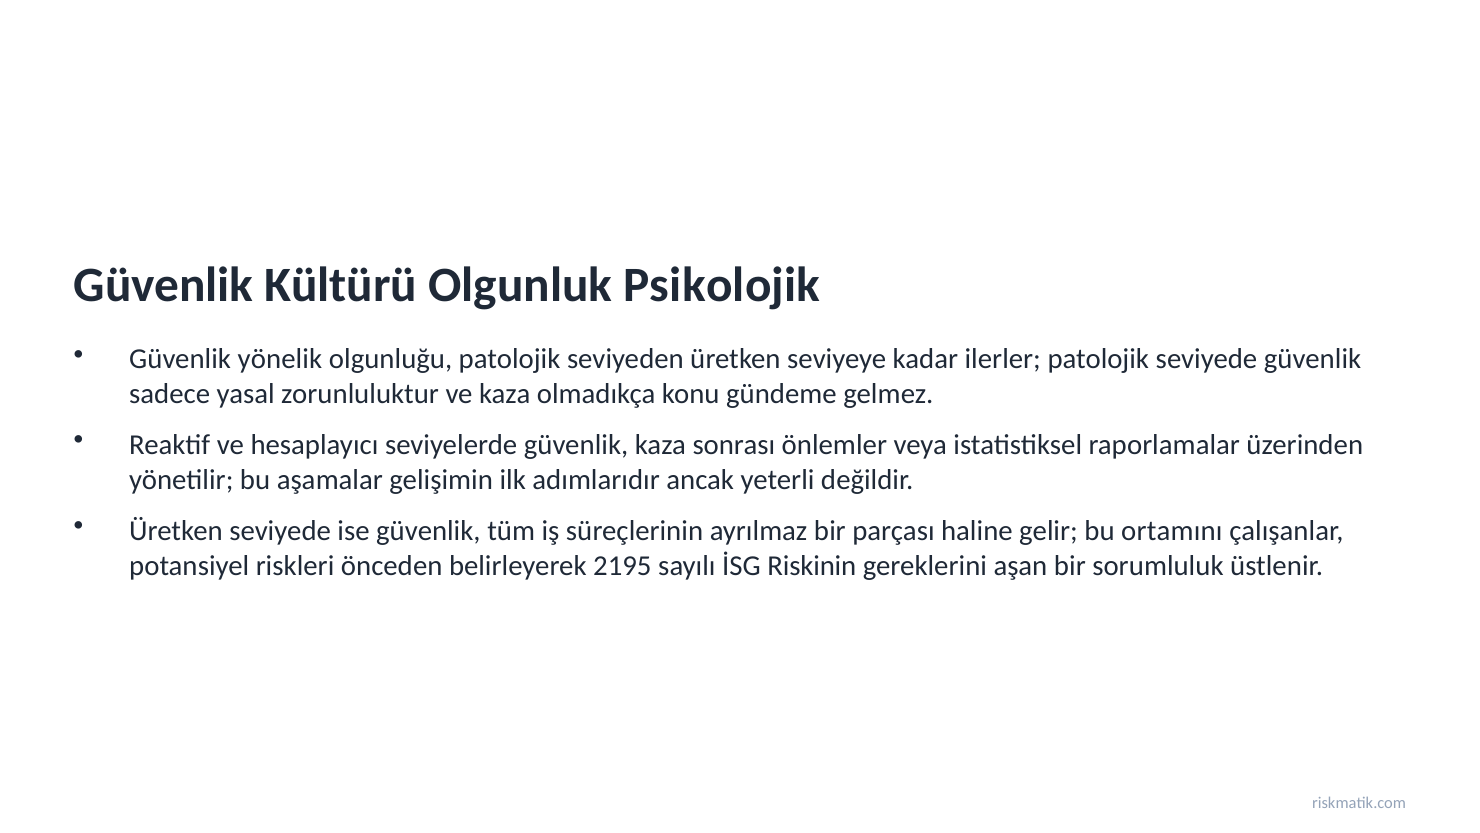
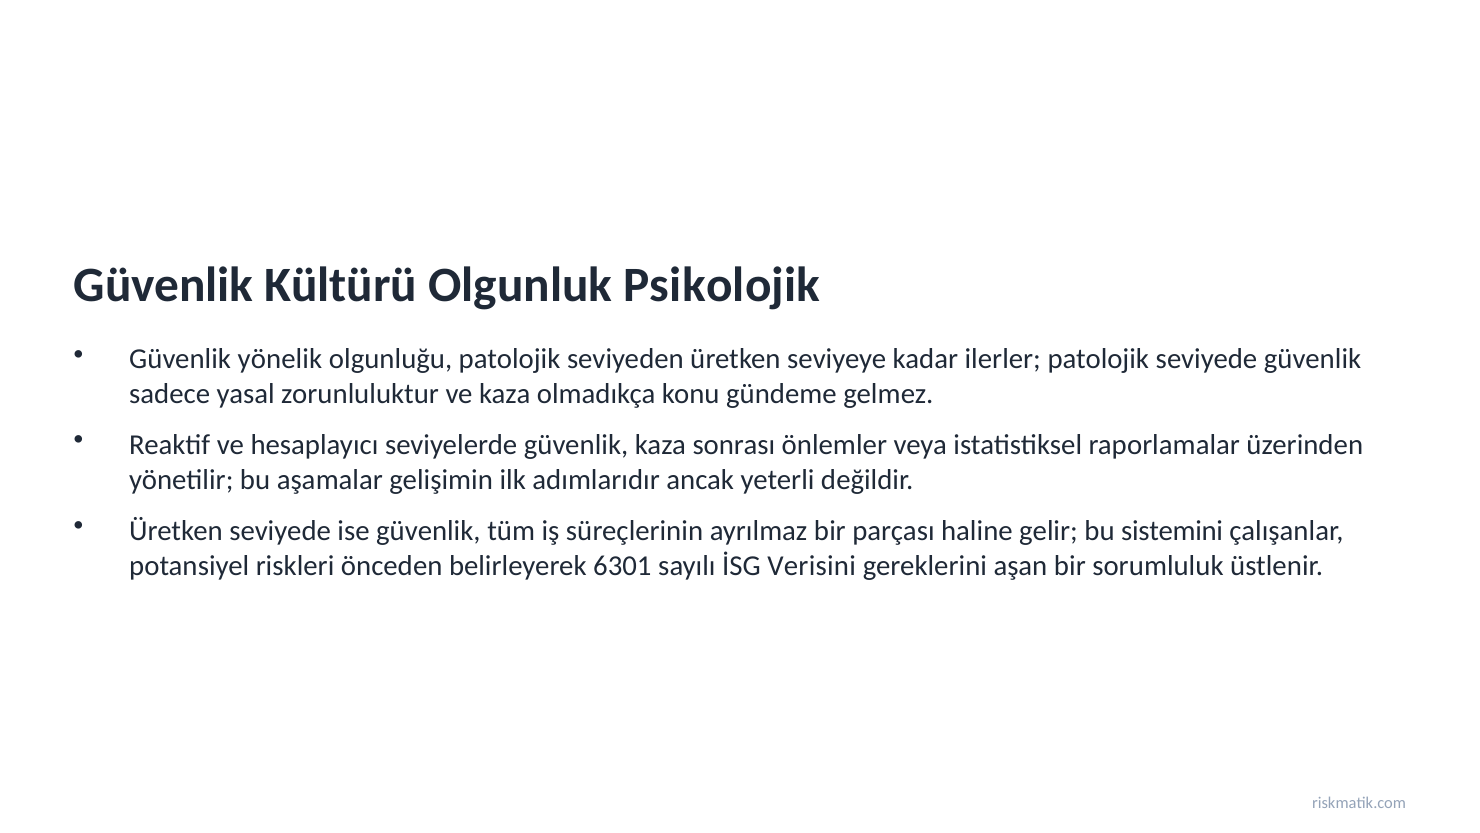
ortamını: ortamını -> sistemini
2195: 2195 -> 6301
Riskinin: Riskinin -> Verisini
